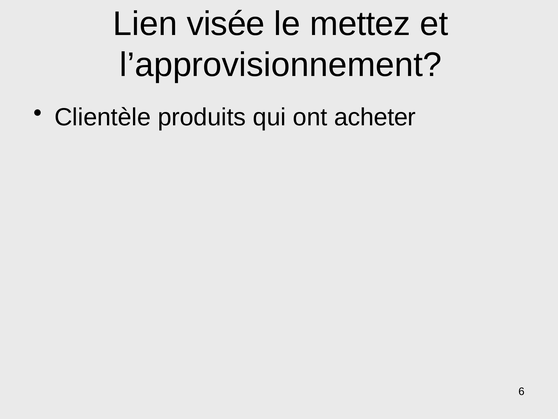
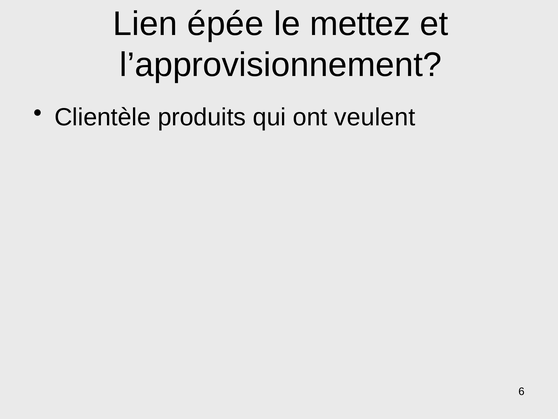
visée: visée -> épée
acheter: acheter -> veulent
